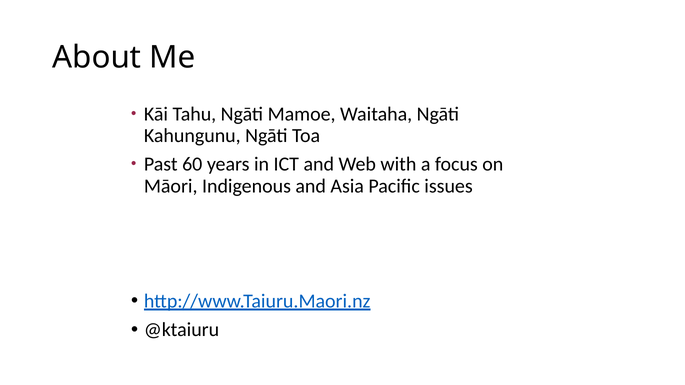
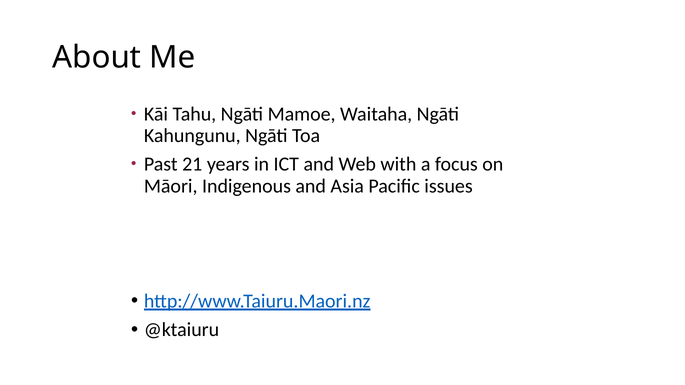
60: 60 -> 21
